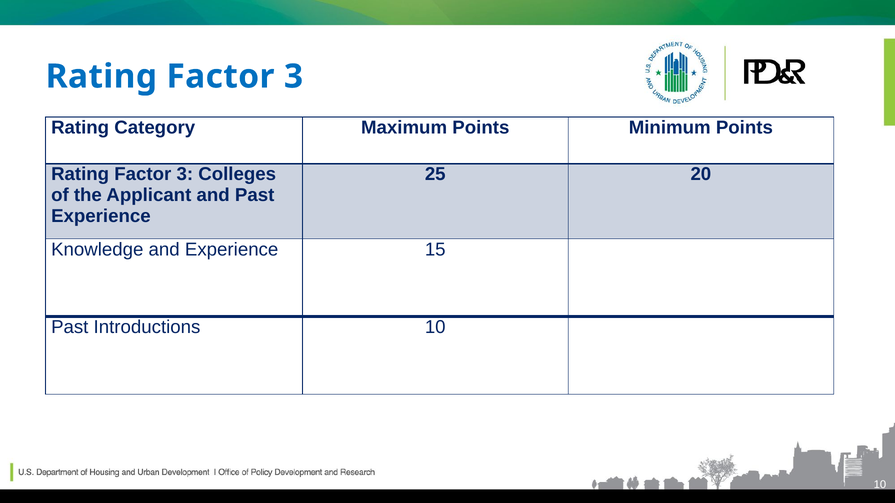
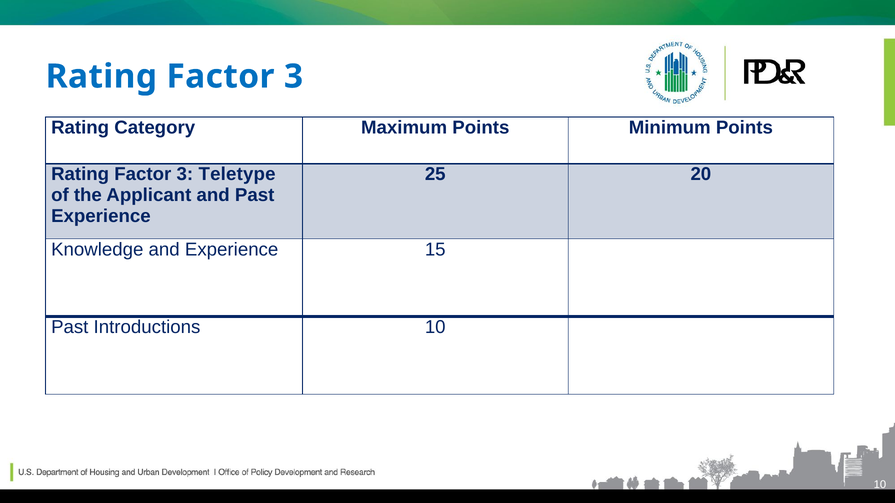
Colleges: Colleges -> Teletype
